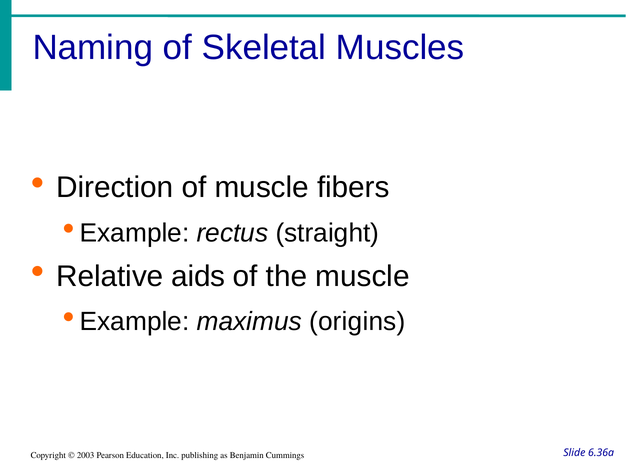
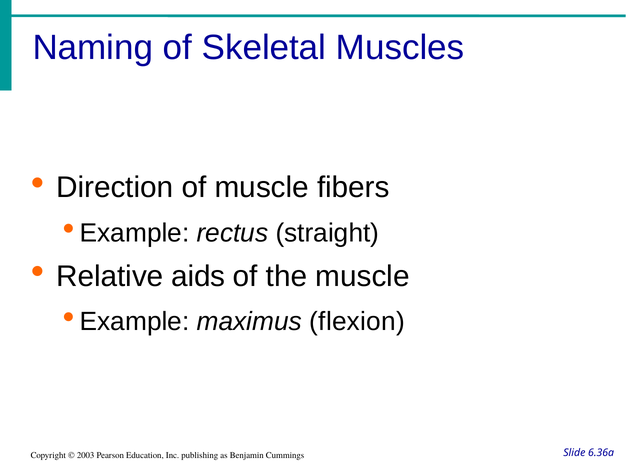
origins: origins -> flexion
